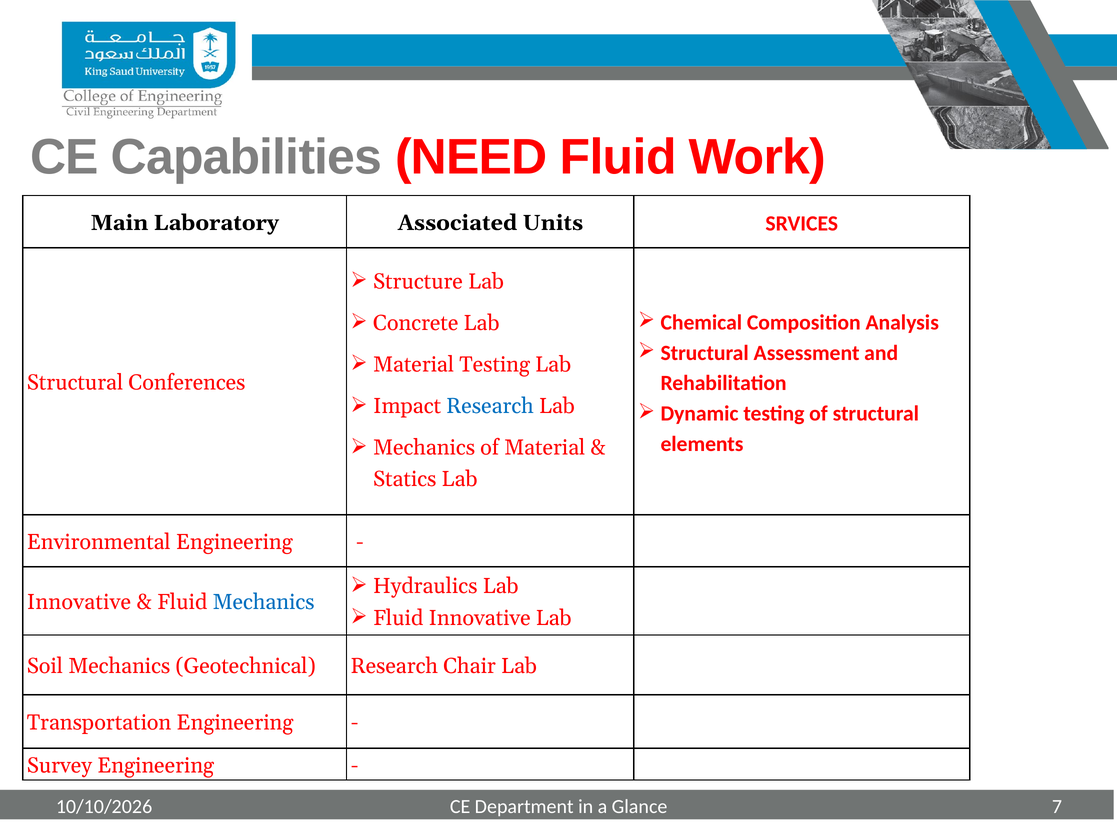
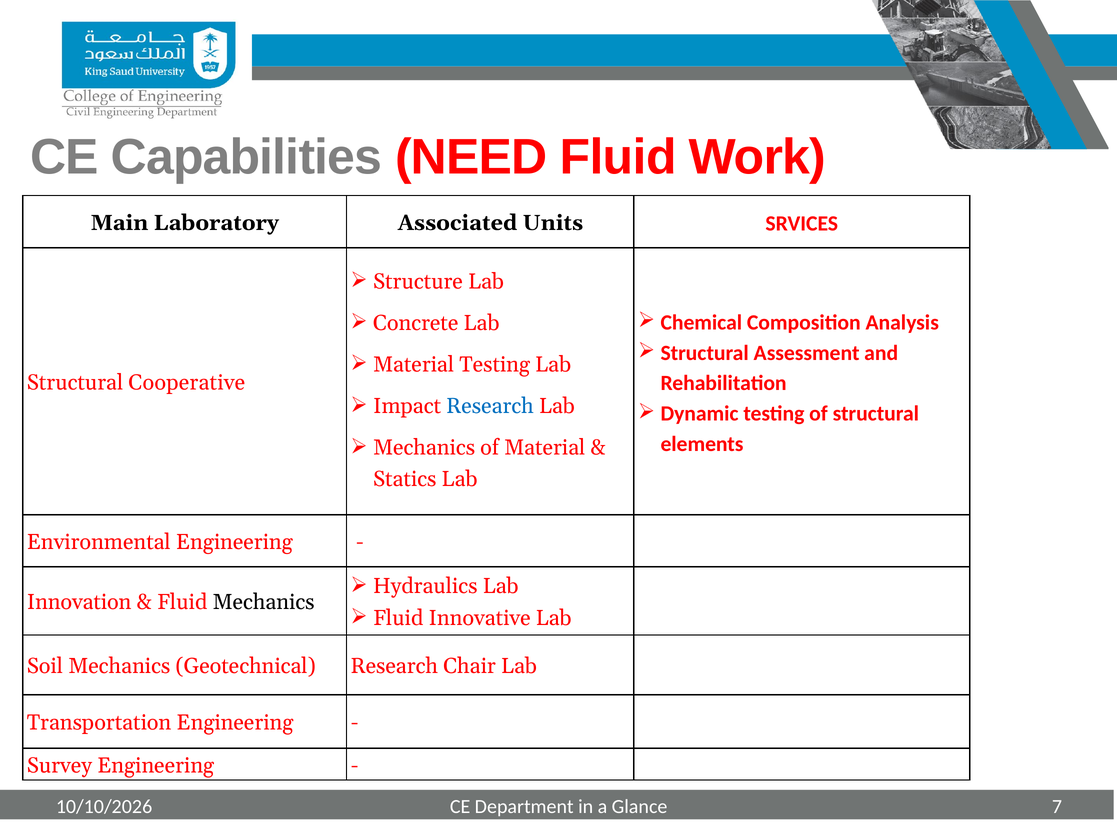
Conferences: Conferences -> Cooperative
Innovative at (79, 602): Innovative -> Innovation
Mechanics at (264, 602) colour: blue -> black
